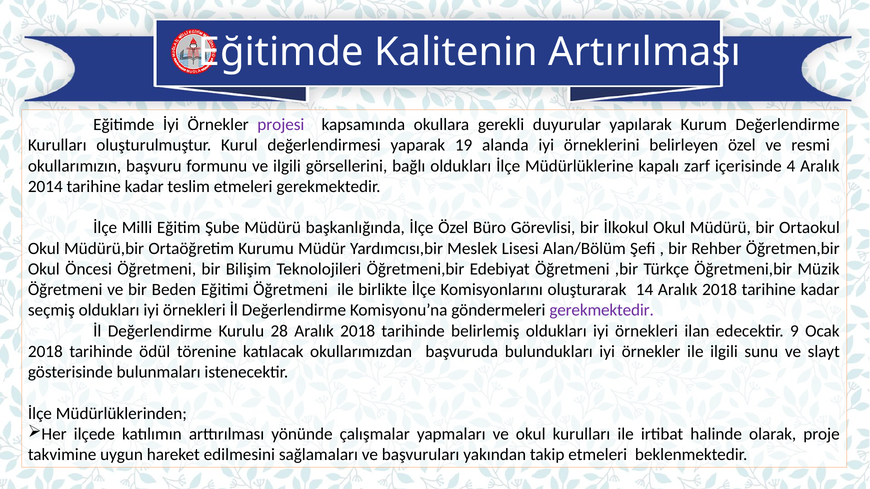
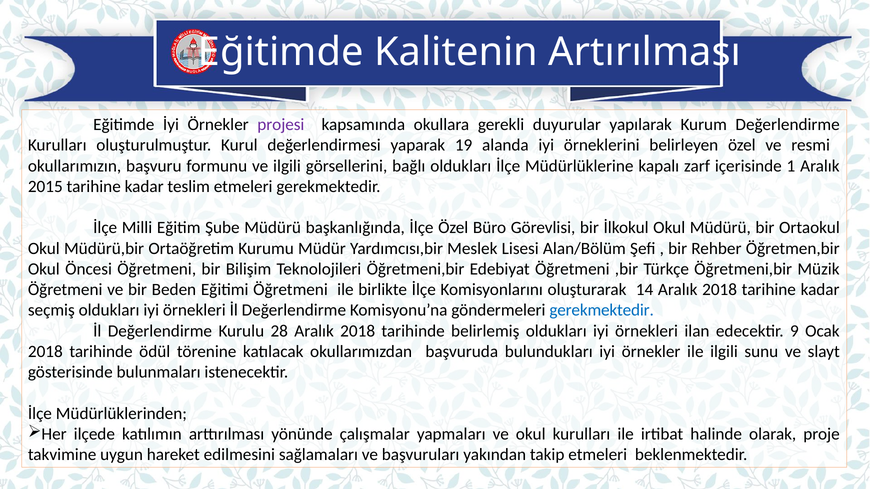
4: 4 -> 1
2014: 2014 -> 2015
gerekmektedir at (602, 311) colour: purple -> blue
